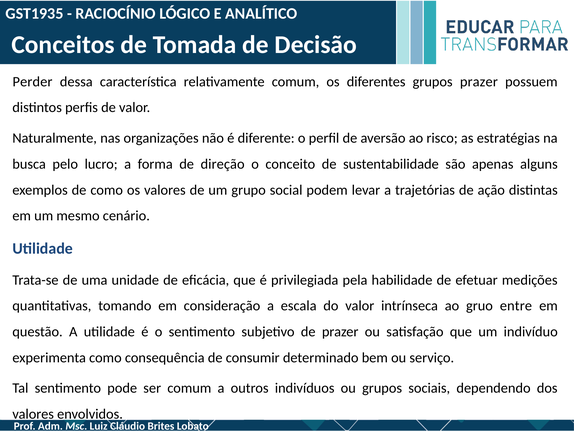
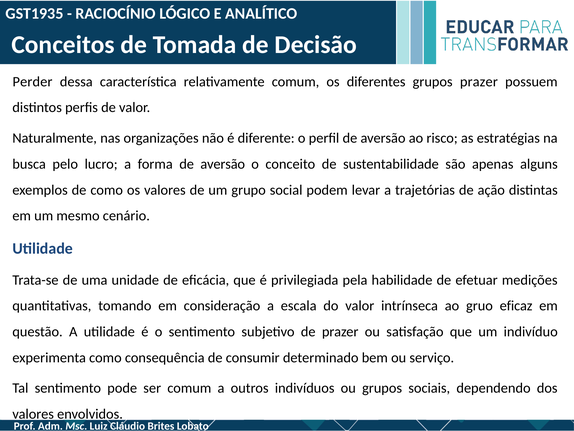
forma de direção: direção -> aversão
entre: entre -> eficaz
